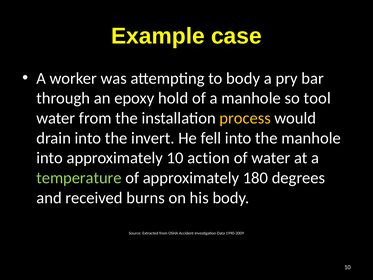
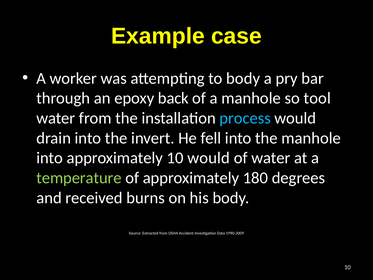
hold: hold -> back
process colour: yellow -> light blue
10 action: action -> would
